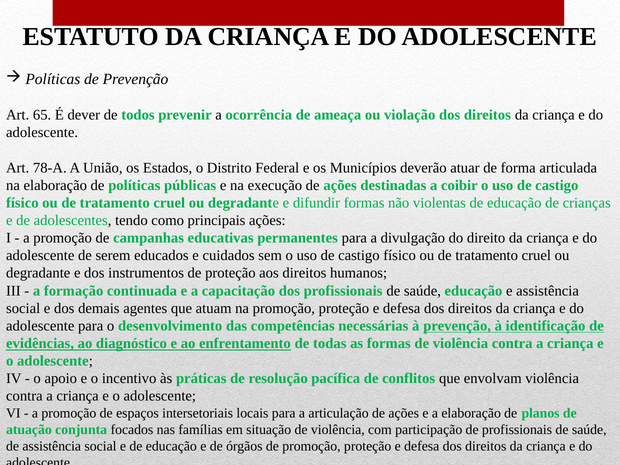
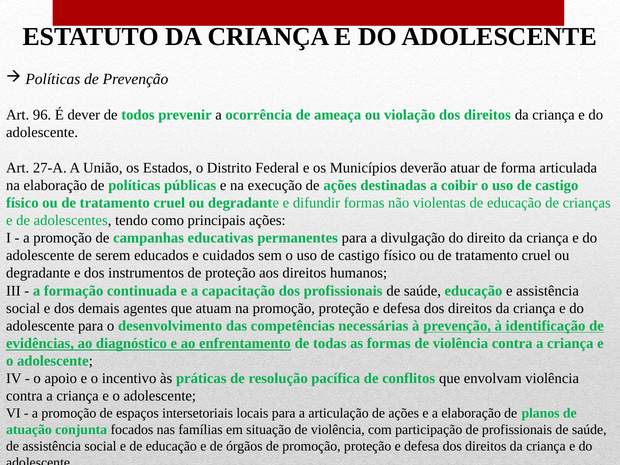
65: 65 -> 96
78-A: 78-A -> 27-A
